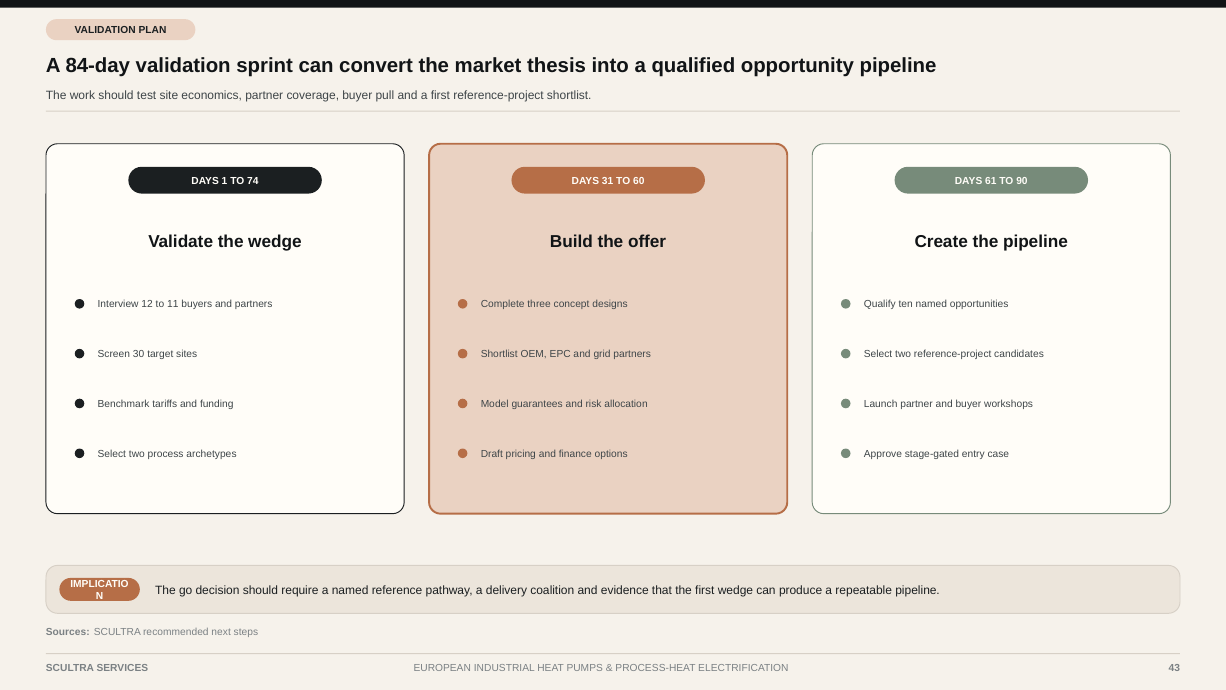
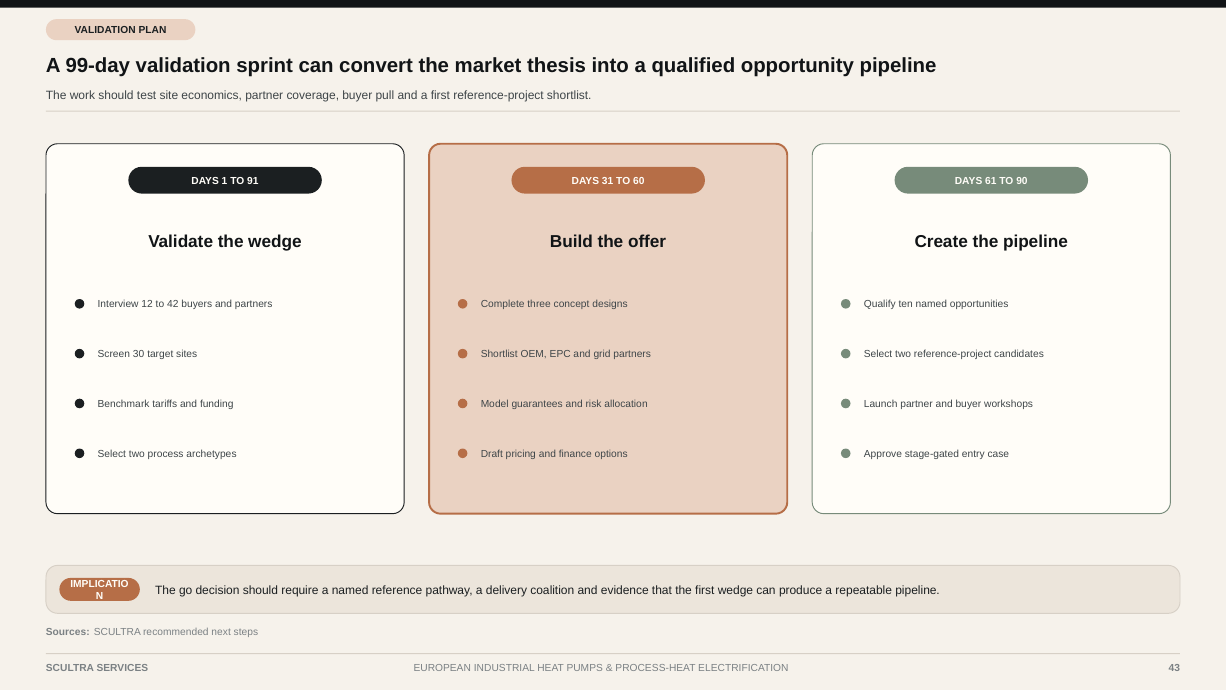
84-day: 84-day -> 99-day
74: 74 -> 91
11: 11 -> 42
